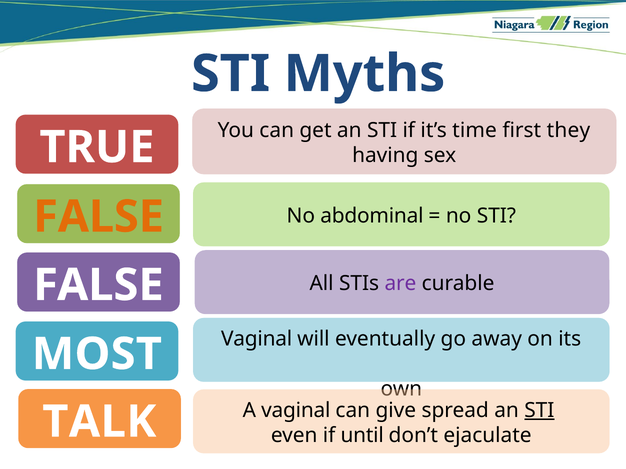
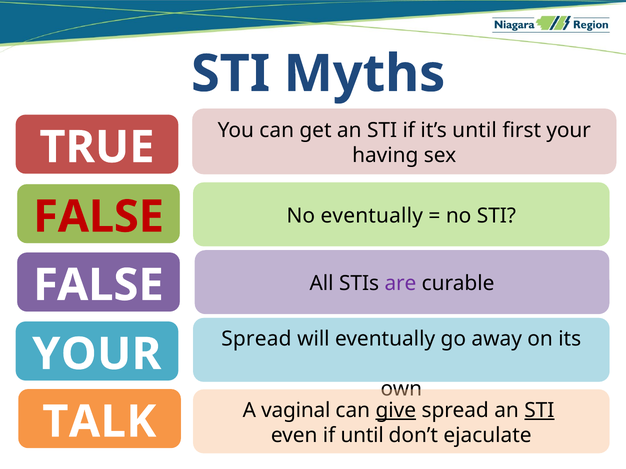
it’s time: time -> until
first they: they -> your
FALSE at (99, 217) colour: orange -> red
No abdominal: abdominal -> eventually
Vaginal at (257, 339): Vaginal -> Spread
MOST at (97, 355): MOST -> YOUR
give underline: none -> present
